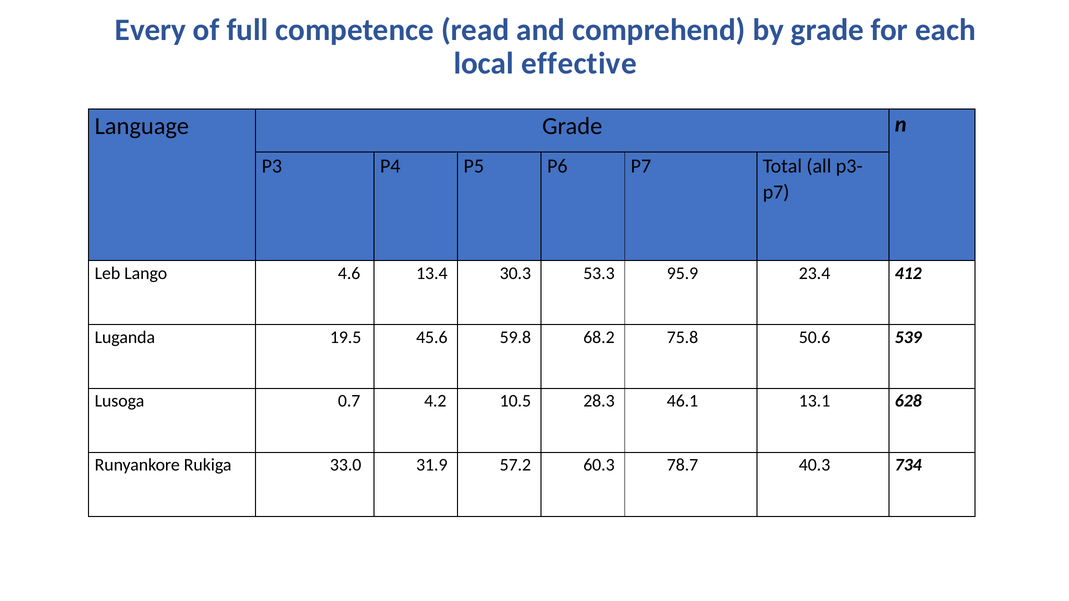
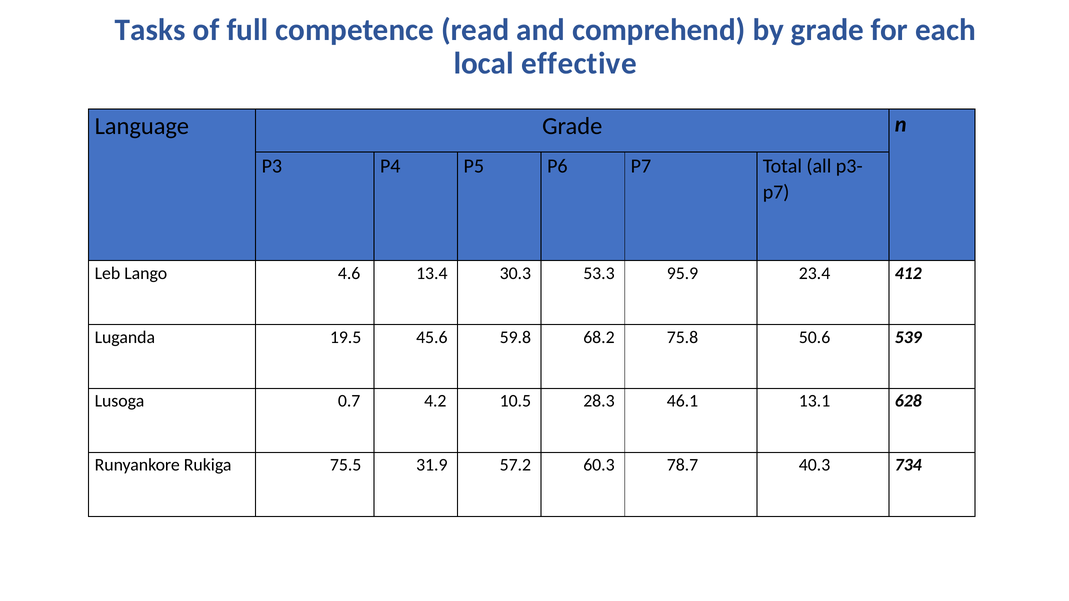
Every: Every -> Tasks
33.0: 33.0 -> 75.5
